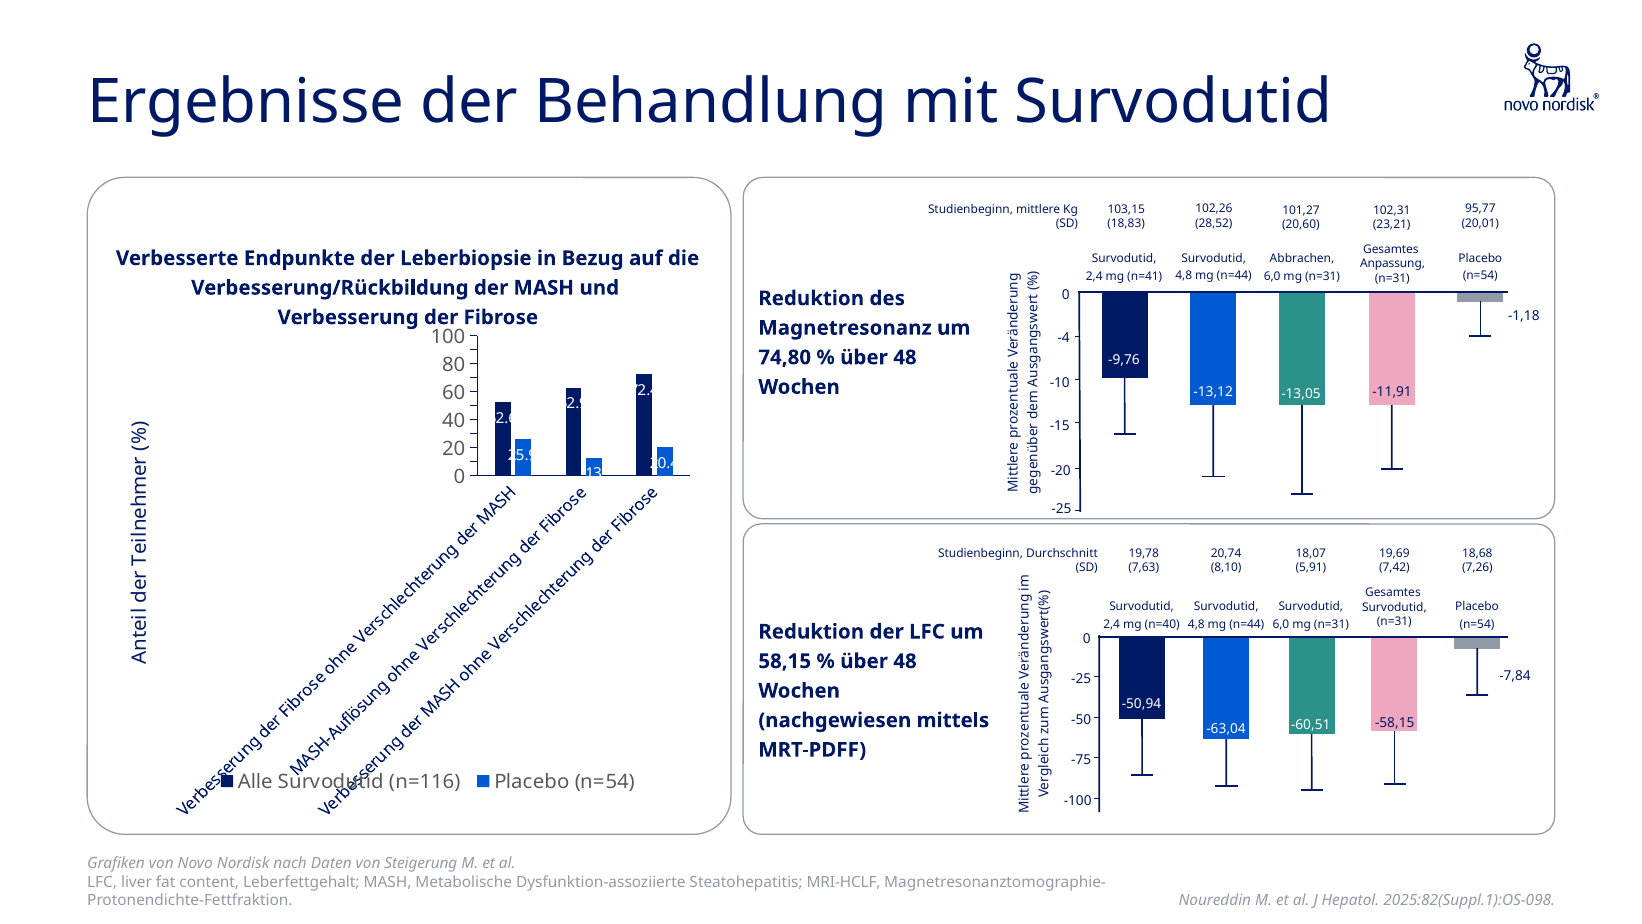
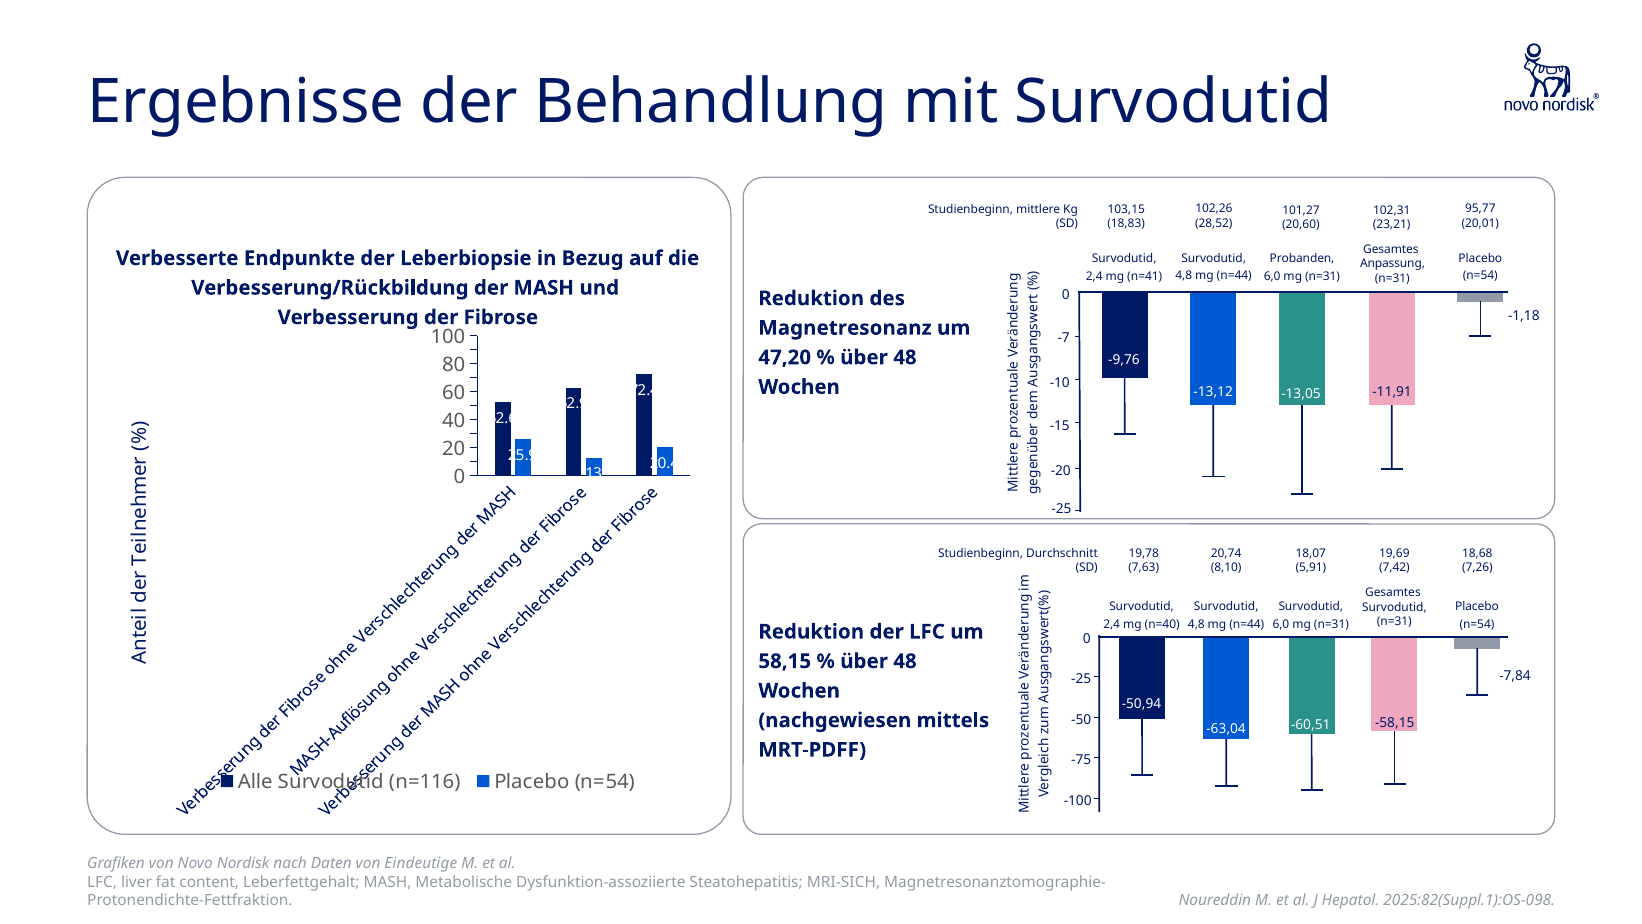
Abbrachen: Abbrachen -> Probanden
-4: -4 -> -7
74,80: 74,80 -> 47,20
Steigerung: Steigerung -> Eindeutige
MRI-HCLF: MRI-HCLF -> MRI-SICH
